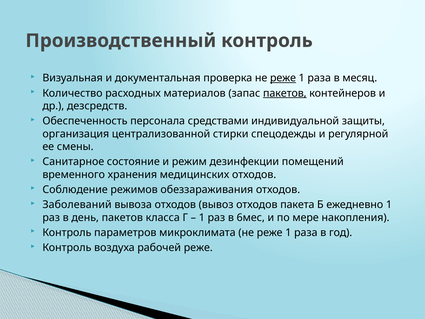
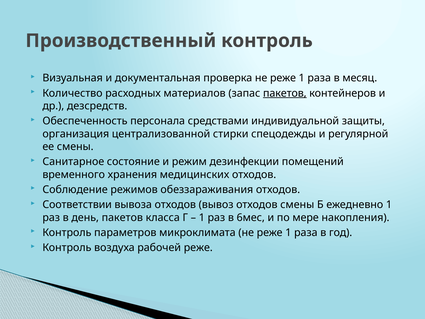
реже at (283, 78) underline: present -> none
Заболеваний: Заболеваний -> Соответствии
отходов пакета: пакета -> смены
